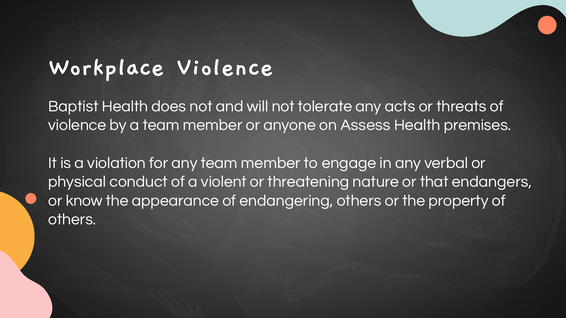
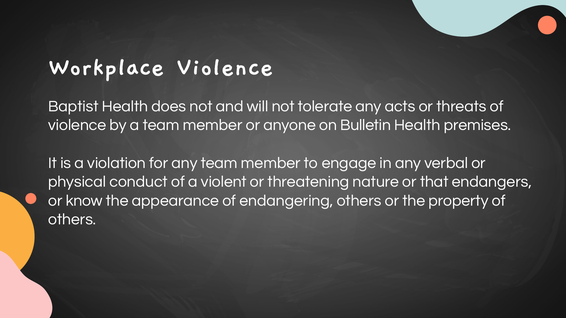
Assess: Assess -> Bulletin
